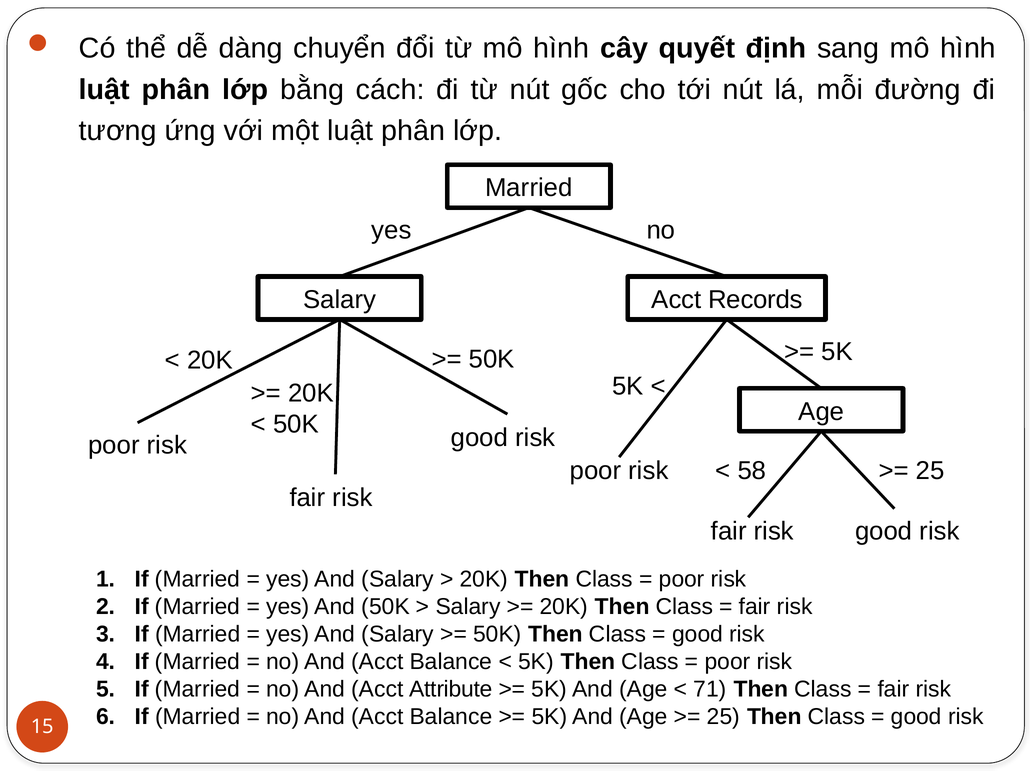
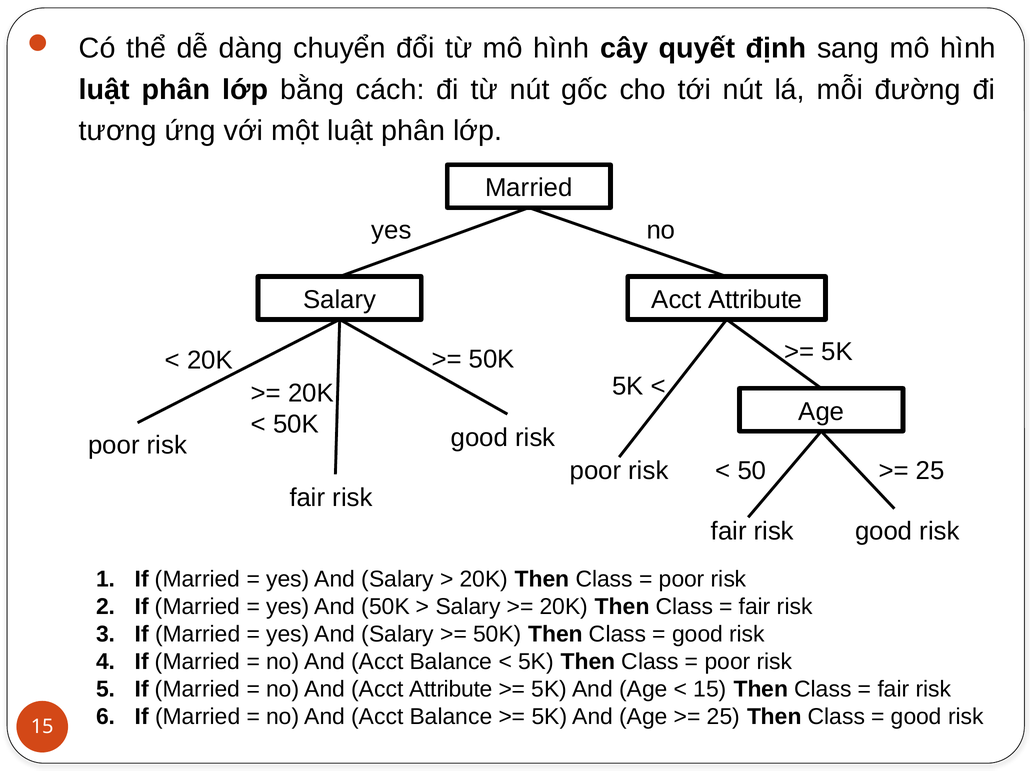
Salary Acct Records: Records -> Attribute
58: 58 -> 50
71 at (710, 689): 71 -> 15
